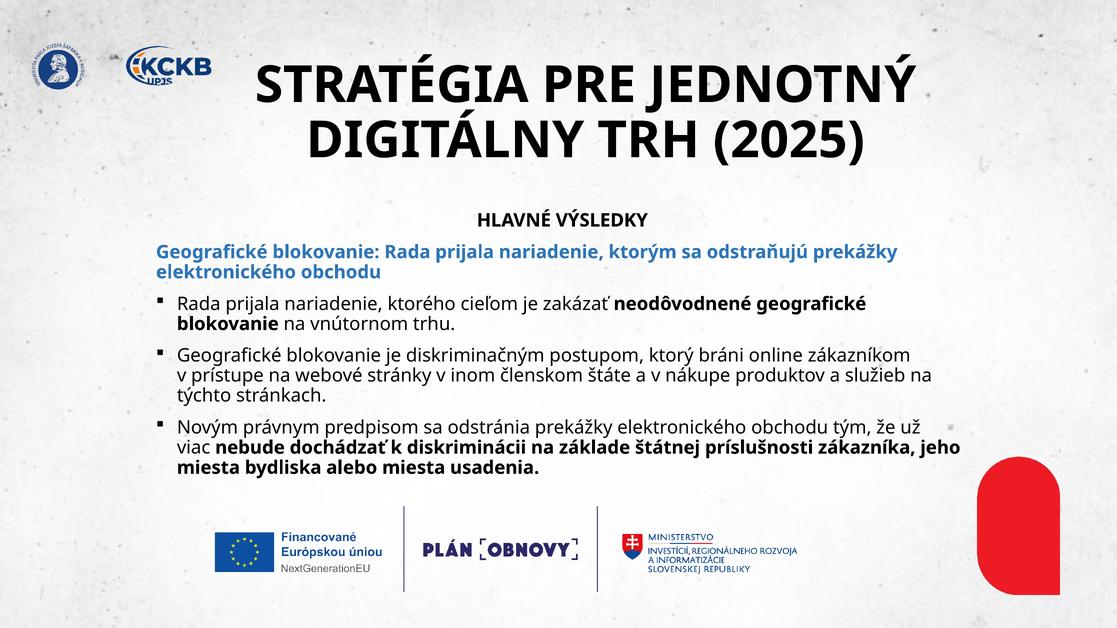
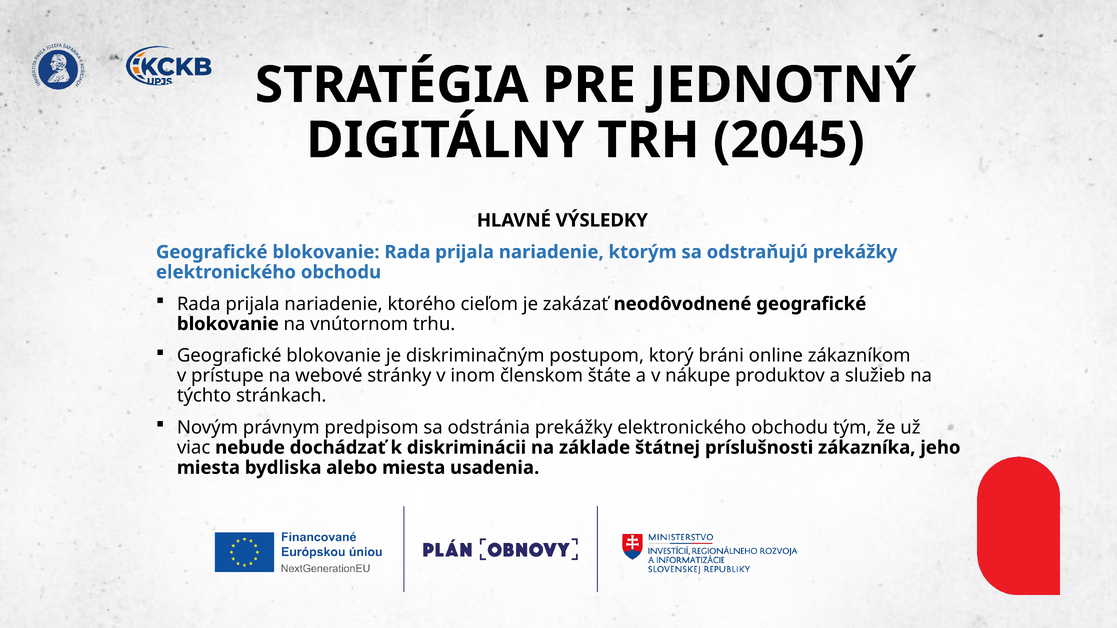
2025: 2025 -> 2045
